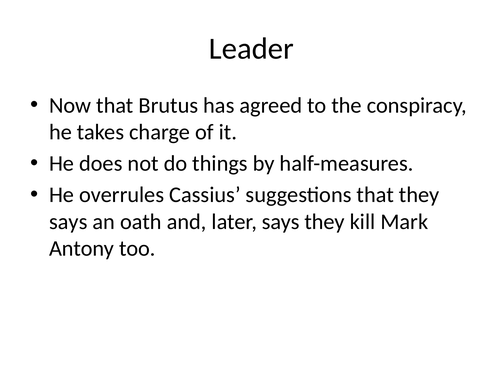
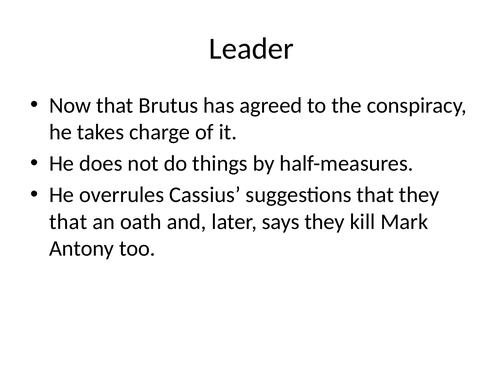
says at (68, 222): says -> that
